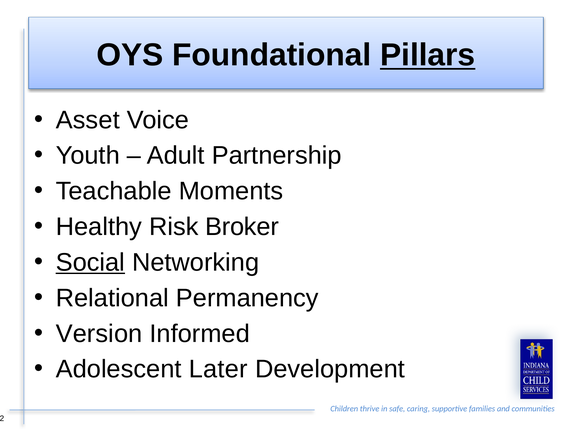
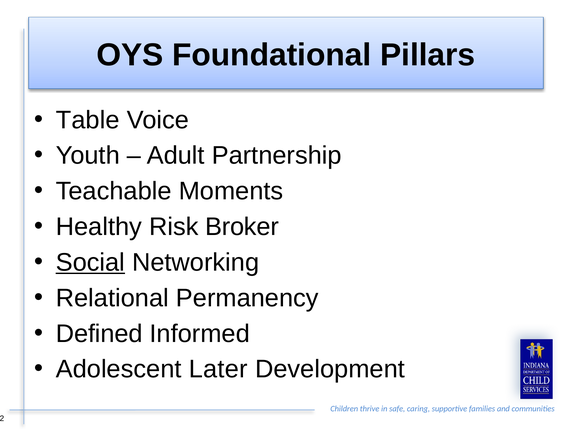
Pillars underline: present -> none
Asset: Asset -> Table
Version: Version -> Defined
